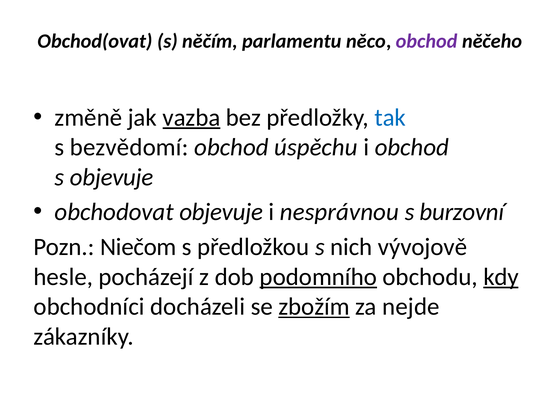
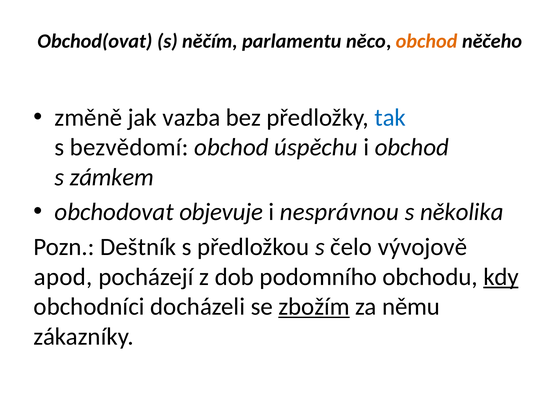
obchod at (427, 41) colour: purple -> orange
vazba underline: present -> none
s objevuje: objevuje -> zámkem
burzovní: burzovní -> několika
Niečom: Niečom -> Deštník
nich: nich -> čelo
hesle: hesle -> apod
podomního underline: present -> none
nejde: nejde -> němu
